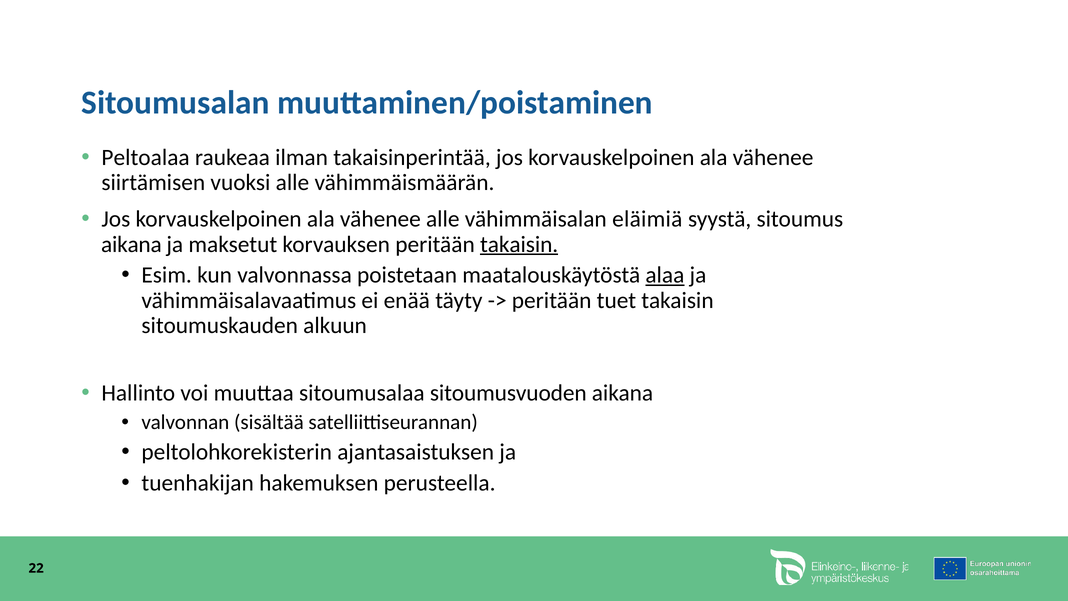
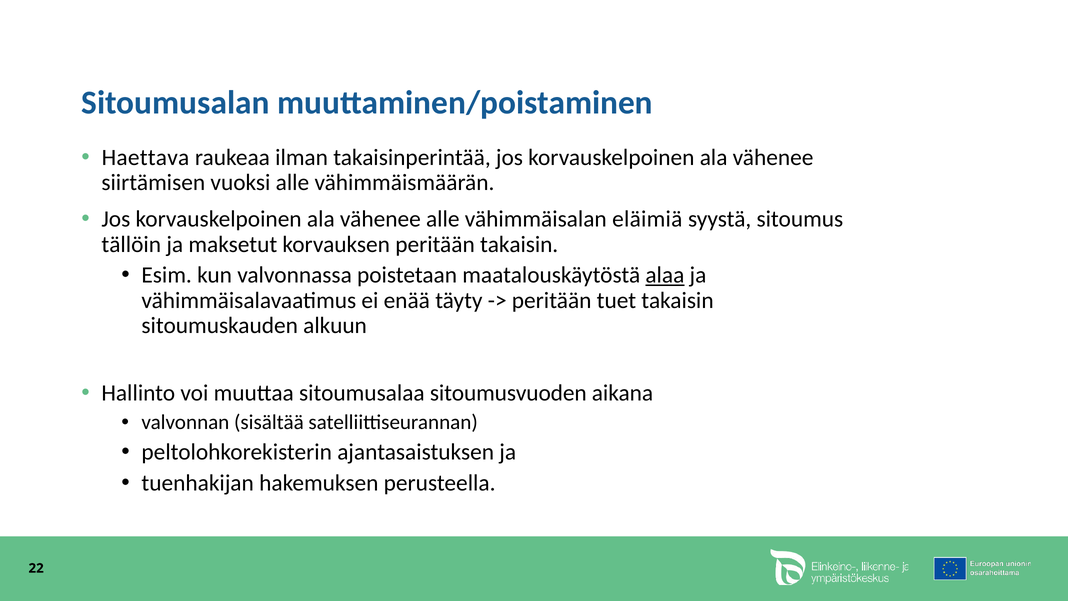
Peltoalaa: Peltoalaa -> Haettava
aikana at (131, 244): aikana -> tällöin
takaisin at (519, 244) underline: present -> none
